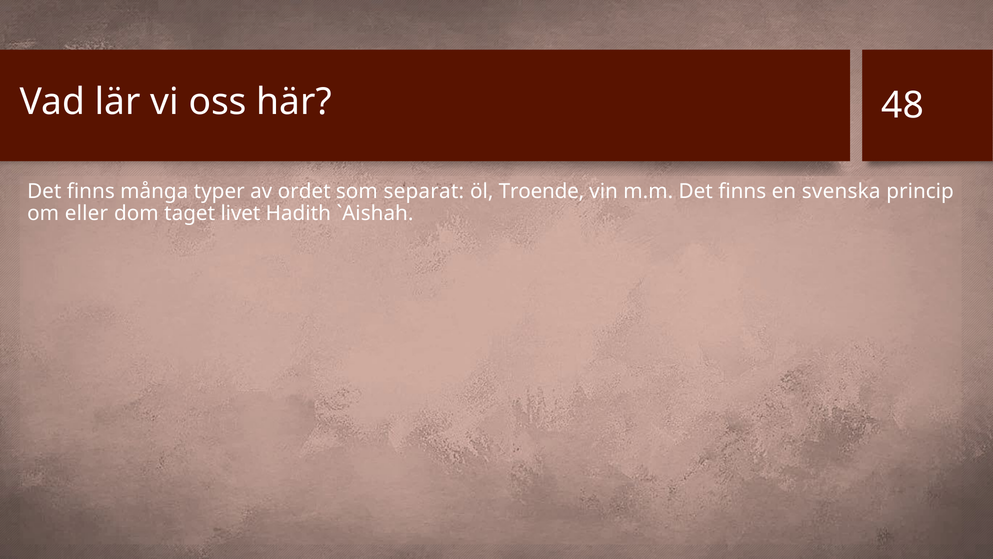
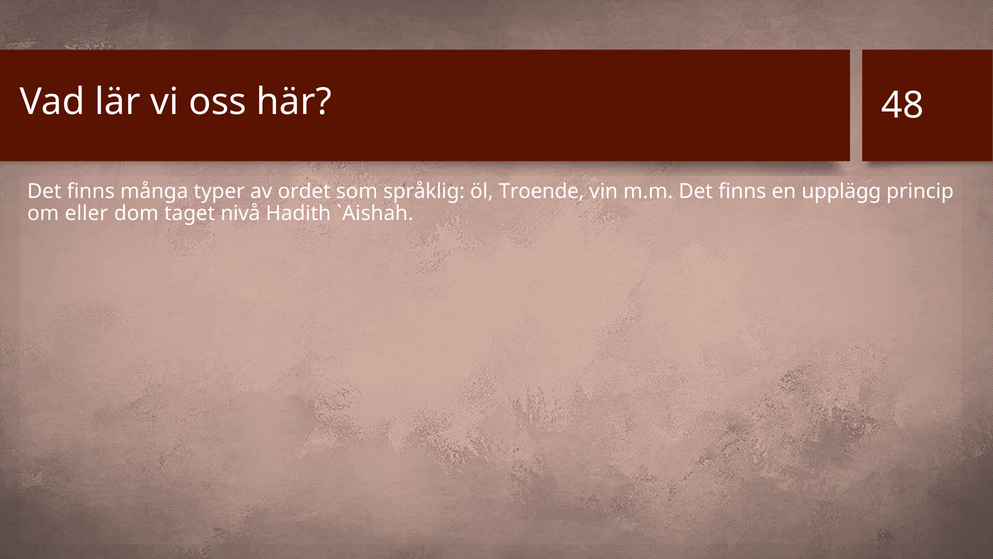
separat: separat -> språklig
svenska: svenska -> upplägg
livet: livet -> nivå
